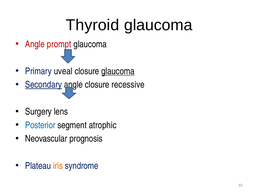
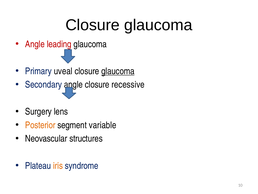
Thyroid at (92, 25): Thyroid -> Closure
prompt: prompt -> leading
Secondary underline: present -> none
Posterior colour: blue -> orange
atrophic: atrophic -> variable
prognosis: prognosis -> structures
